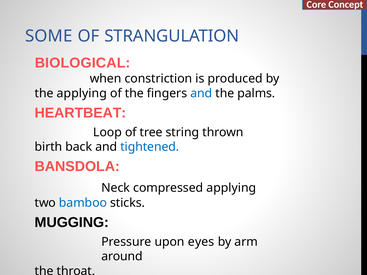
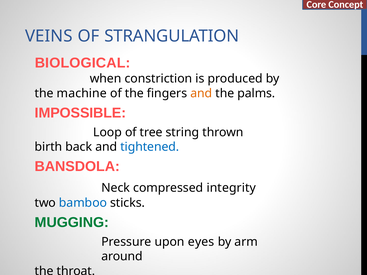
SOME: SOME -> VEINS
the applying: applying -> machine
and at (201, 93) colour: blue -> orange
HEARTBEAT: HEARTBEAT -> IMPOSSIBLE
compressed applying: applying -> integrity
MUGGING colour: black -> green
